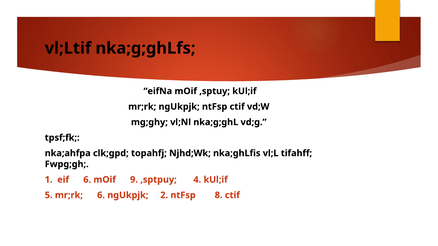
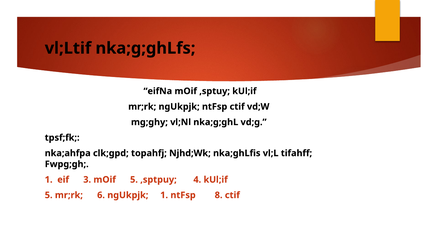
eif 6: 6 -> 3
mOif 9: 9 -> 5
ngUkpjk 2: 2 -> 1
